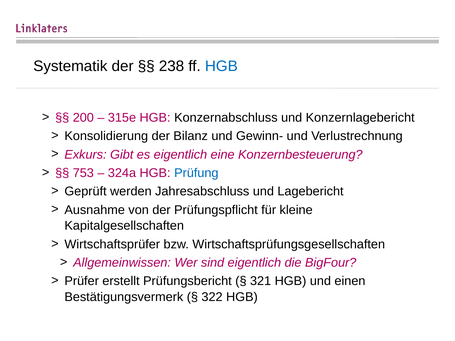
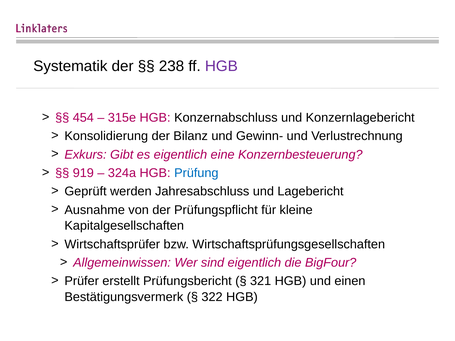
HGB at (221, 66) colour: blue -> purple
200: 200 -> 454
753: 753 -> 919
